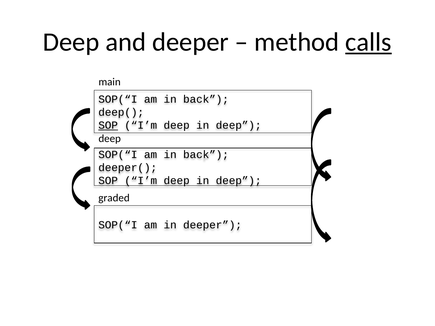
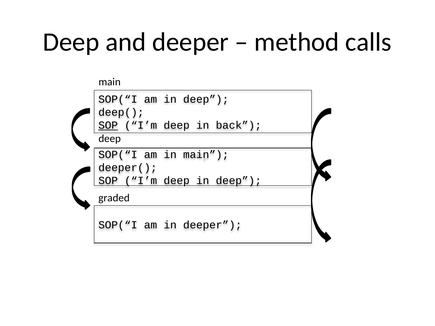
calls underline: present -> none
back at (206, 99): back -> deep
deep at (239, 125): deep -> back
back at (206, 155): back -> main
